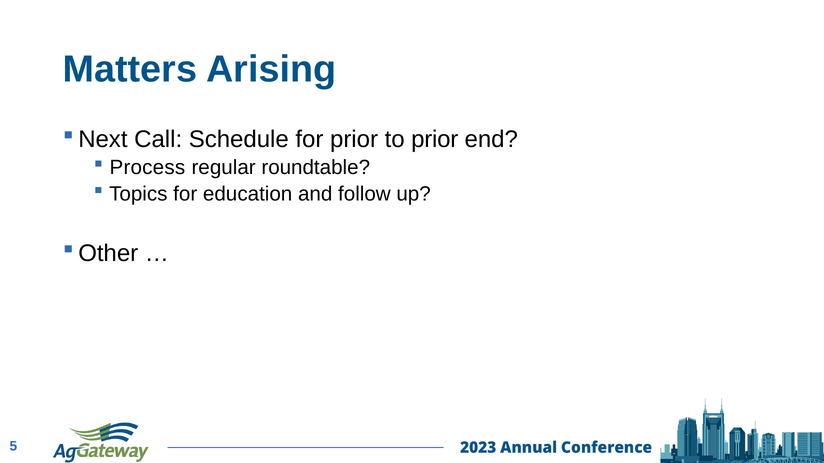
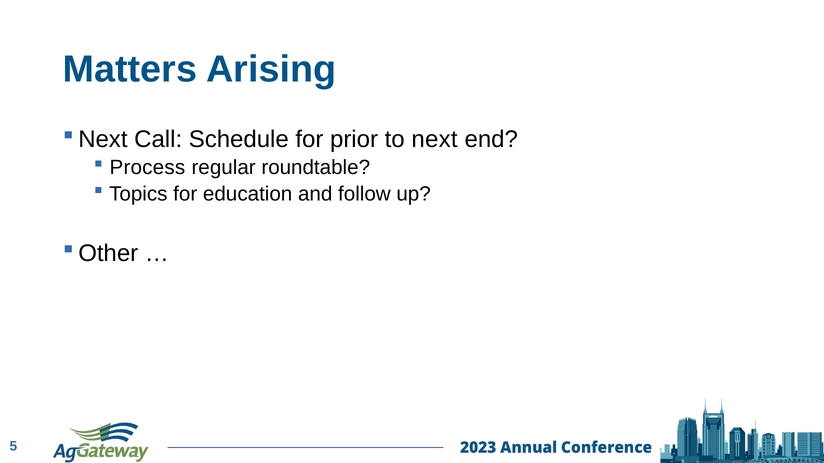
to prior: prior -> next
